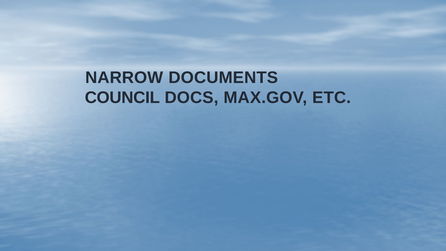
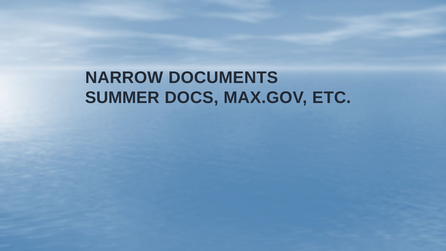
COUNCIL: COUNCIL -> SUMMER
